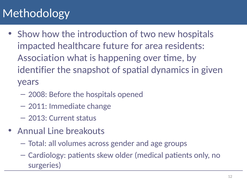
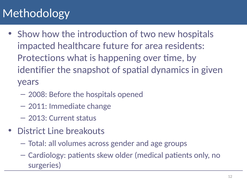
Association: Association -> Protections
Annual: Annual -> District
